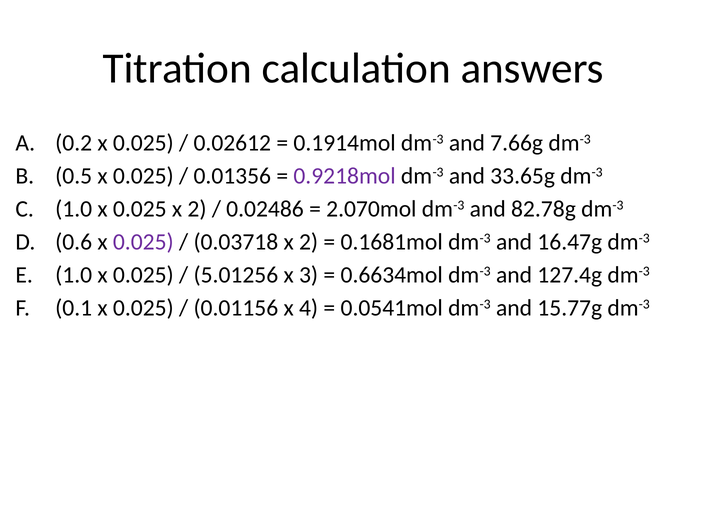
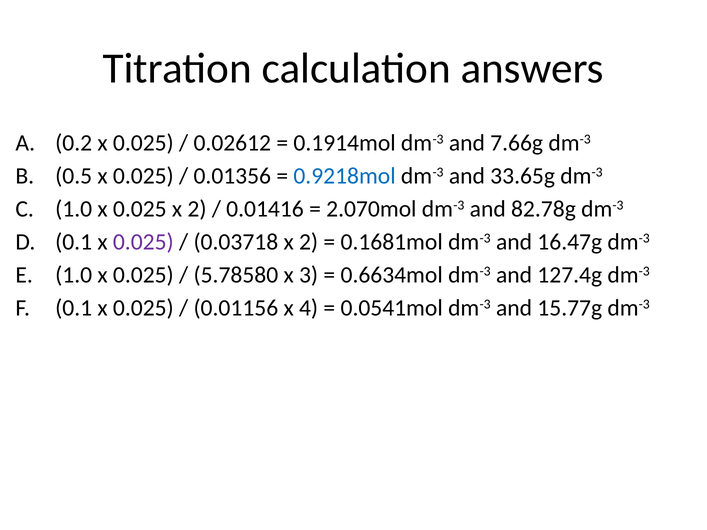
0.9218mol colour: purple -> blue
0.02486: 0.02486 -> 0.01416
0.6 at (74, 242): 0.6 -> 0.1
5.01256: 5.01256 -> 5.78580
